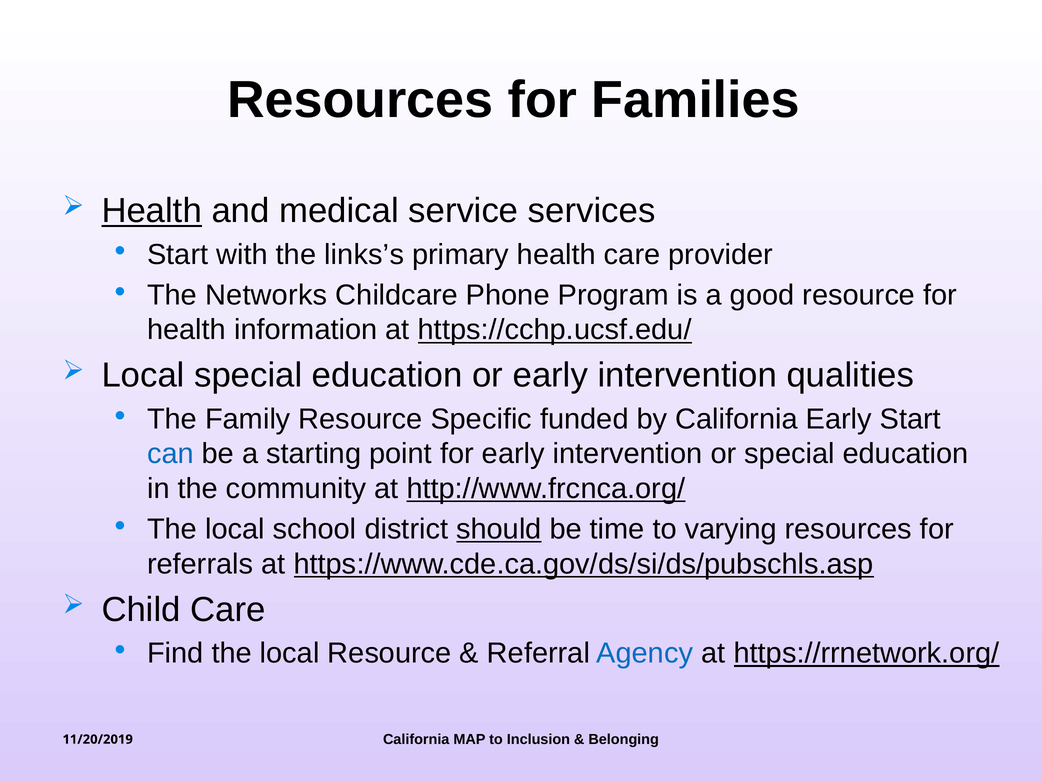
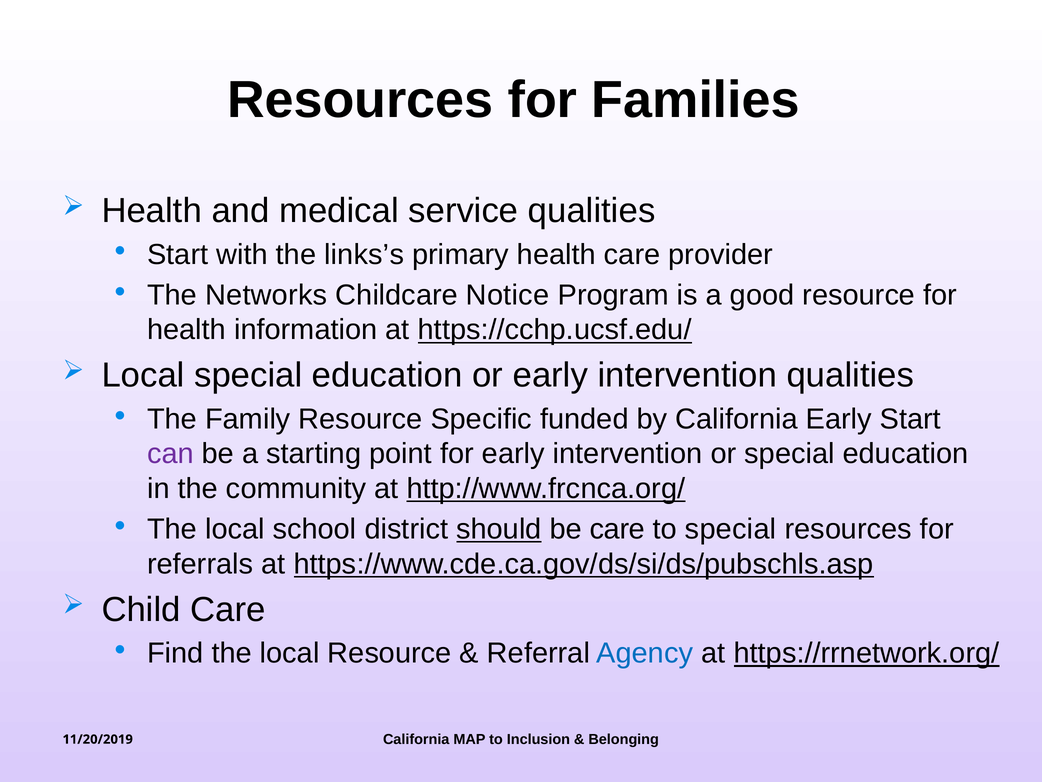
Health at (152, 211) underline: present -> none
service services: services -> qualities
Phone: Phone -> Notice
can colour: blue -> purple
be time: time -> care
to varying: varying -> special
